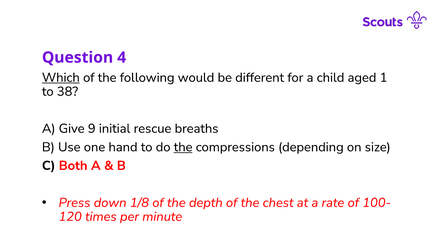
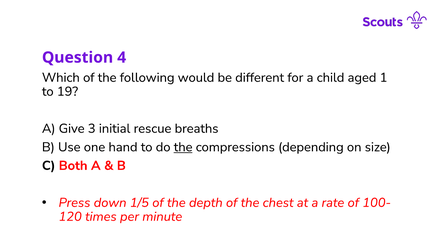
Which underline: present -> none
38: 38 -> 19
9: 9 -> 3
1/8: 1/8 -> 1/5
